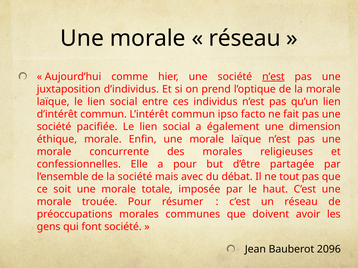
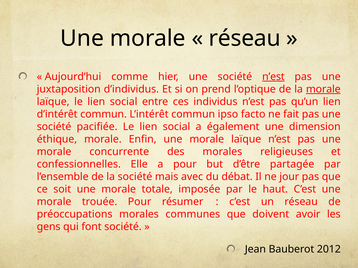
morale at (323, 89) underline: none -> present
tout: tout -> jour
2096: 2096 -> 2012
